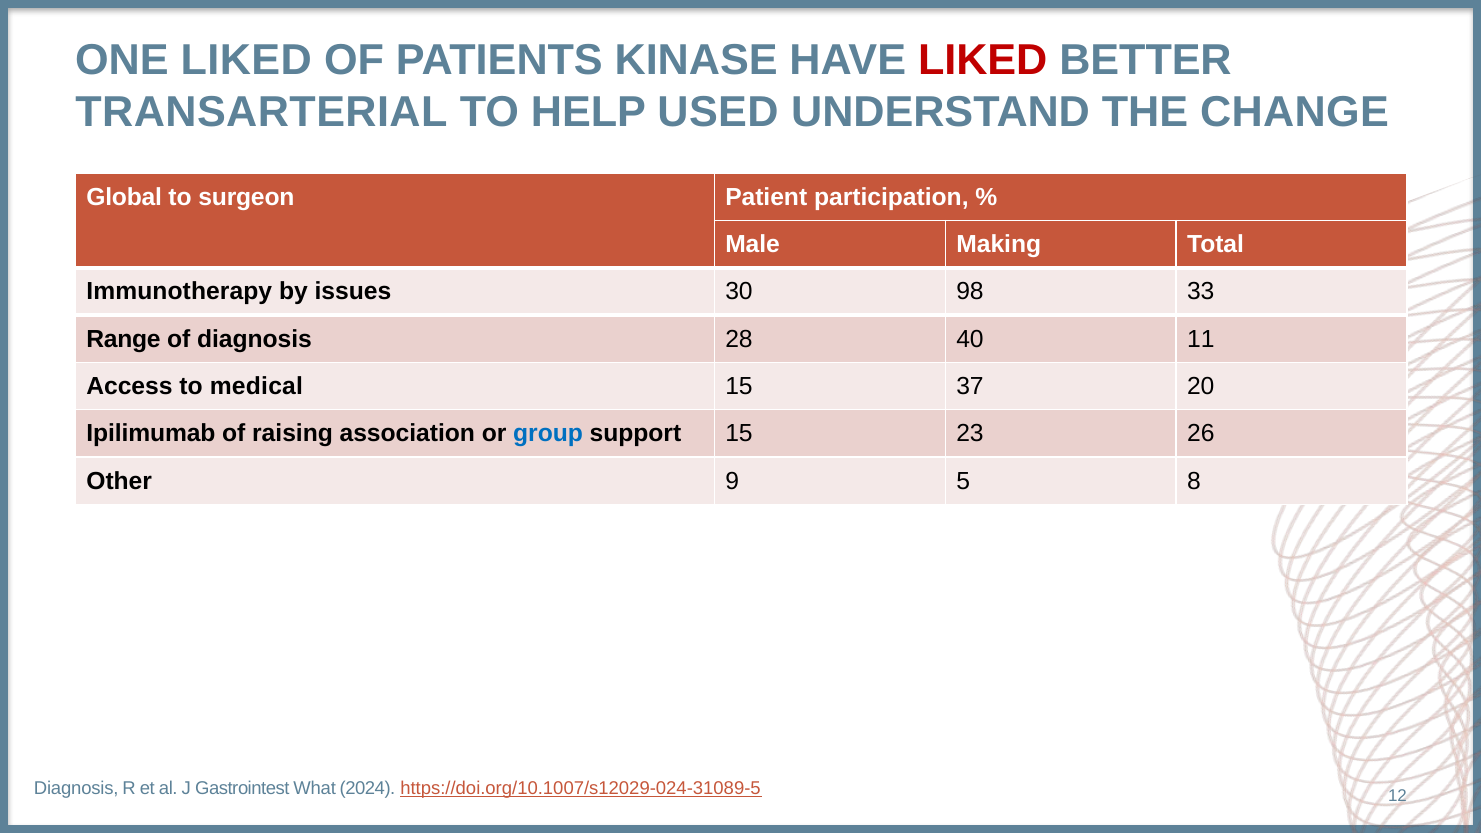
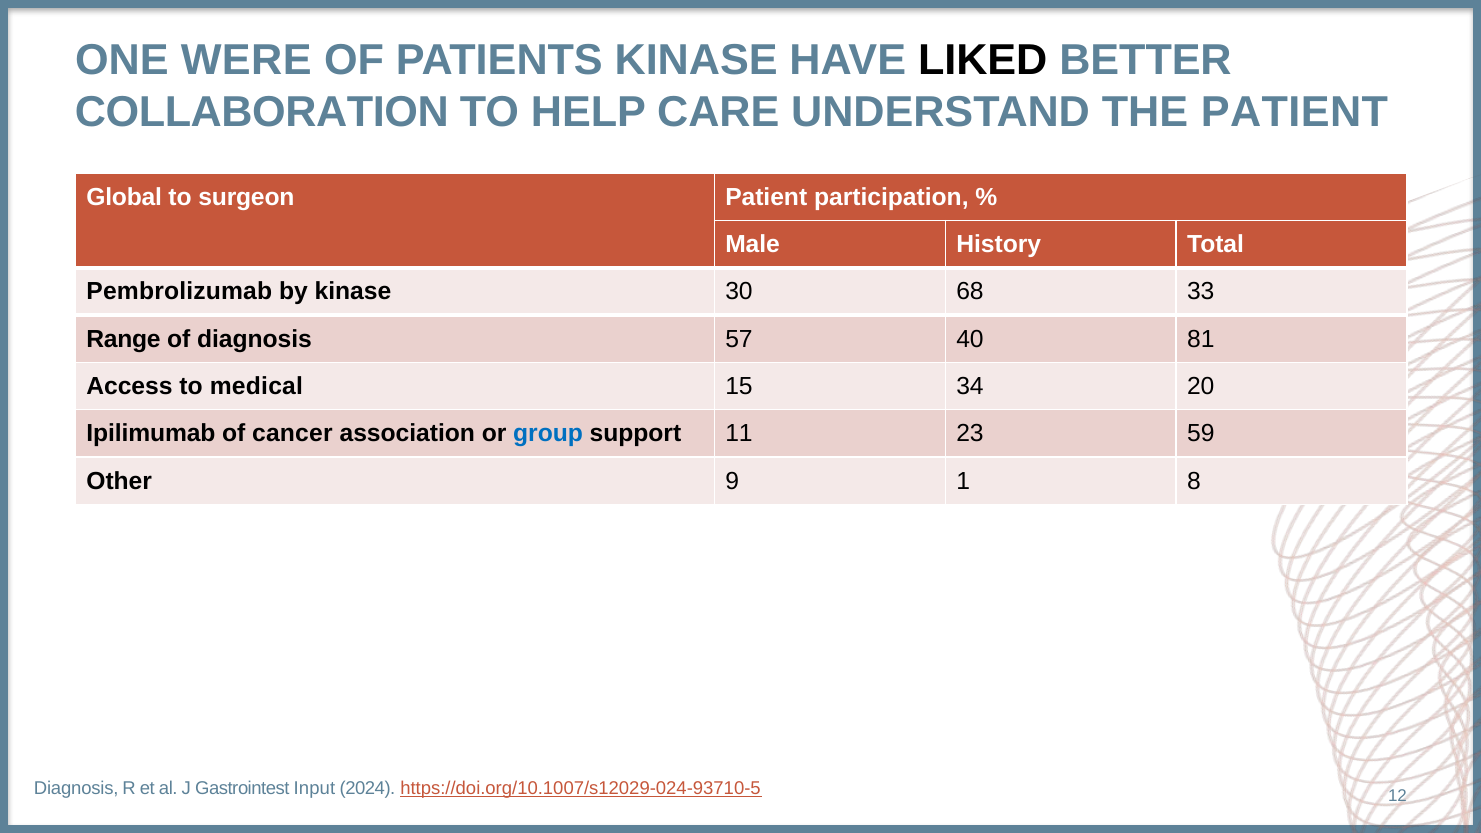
ONE LIKED: LIKED -> WERE
LIKED at (983, 60) colour: red -> black
TRANSARTERIAL: TRANSARTERIAL -> COLLABORATION
USED: USED -> CARE
THE CHANGE: CHANGE -> PATIENT
Making: Making -> History
Immunotherapy: Immunotherapy -> Pembrolizumab
by issues: issues -> kinase
98: 98 -> 68
28: 28 -> 57
11: 11 -> 81
37: 37 -> 34
raising: raising -> cancer
support 15: 15 -> 11
26: 26 -> 59
5: 5 -> 1
What: What -> Input
https://doi.org/10.1007/s12029-024-31089-5: https://doi.org/10.1007/s12029-024-31089-5 -> https://doi.org/10.1007/s12029-024-93710-5
